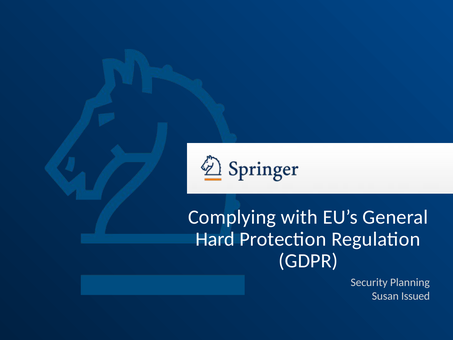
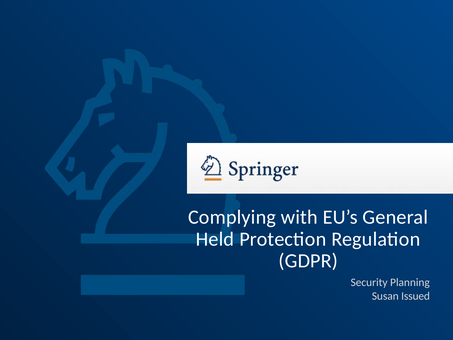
Hard: Hard -> Held
